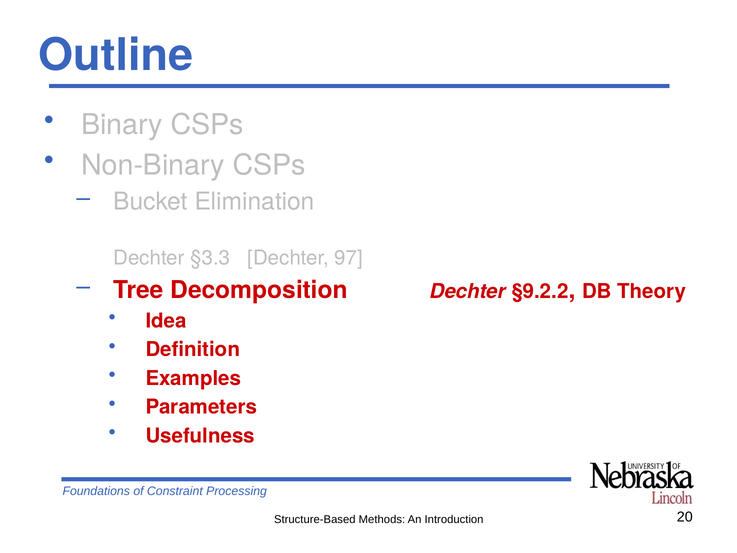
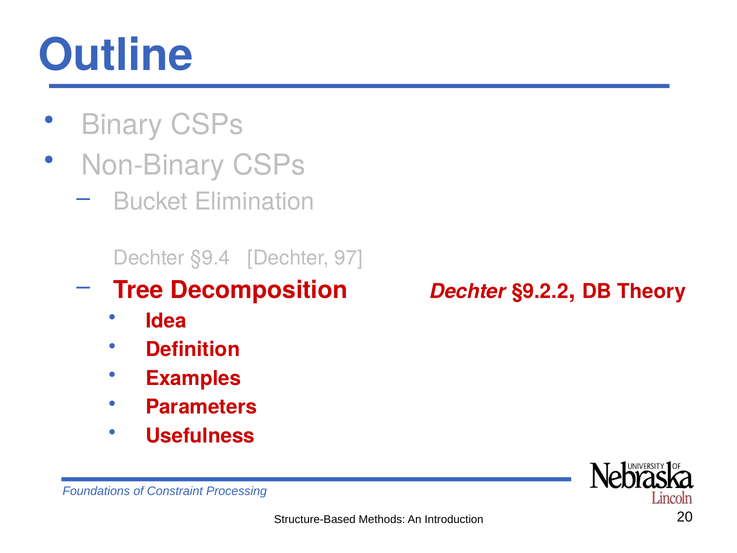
§3.3: §3.3 -> §9.4
